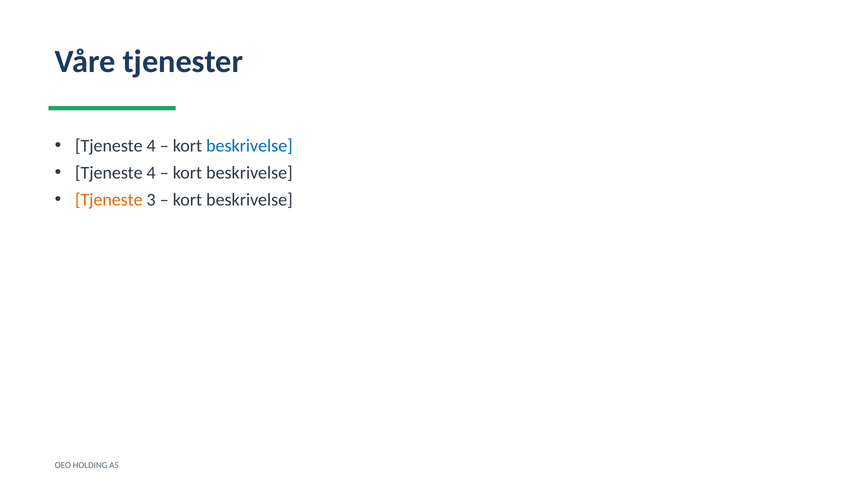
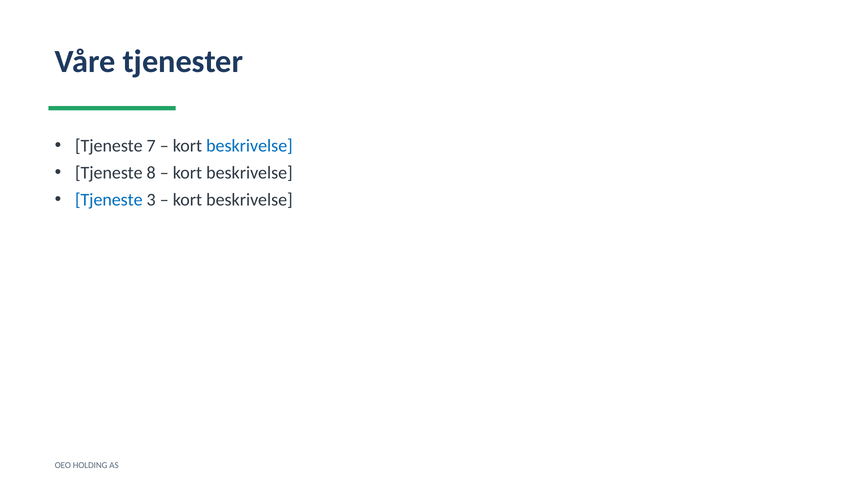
4 at (151, 146): 4 -> 7
4 at (151, 173): 4 -> 8
Tjeneste at (109, 200) colour: orange -> blue
